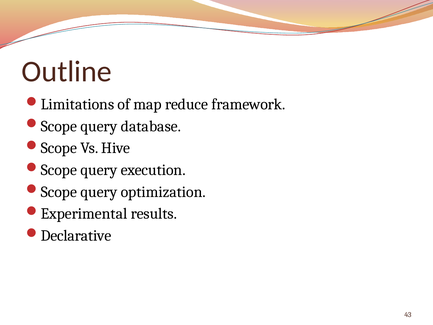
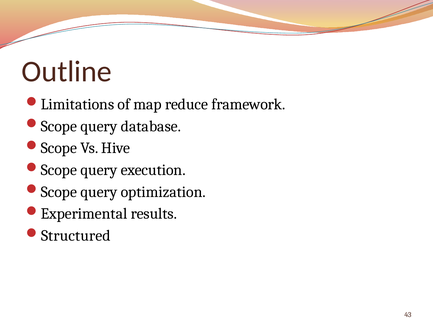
Declarative: Declarative -> Structured
